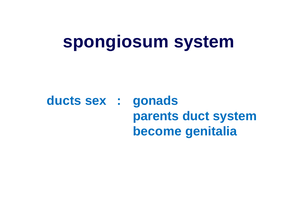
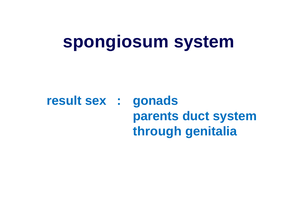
ducts: ducts -> result
become: become -> through
